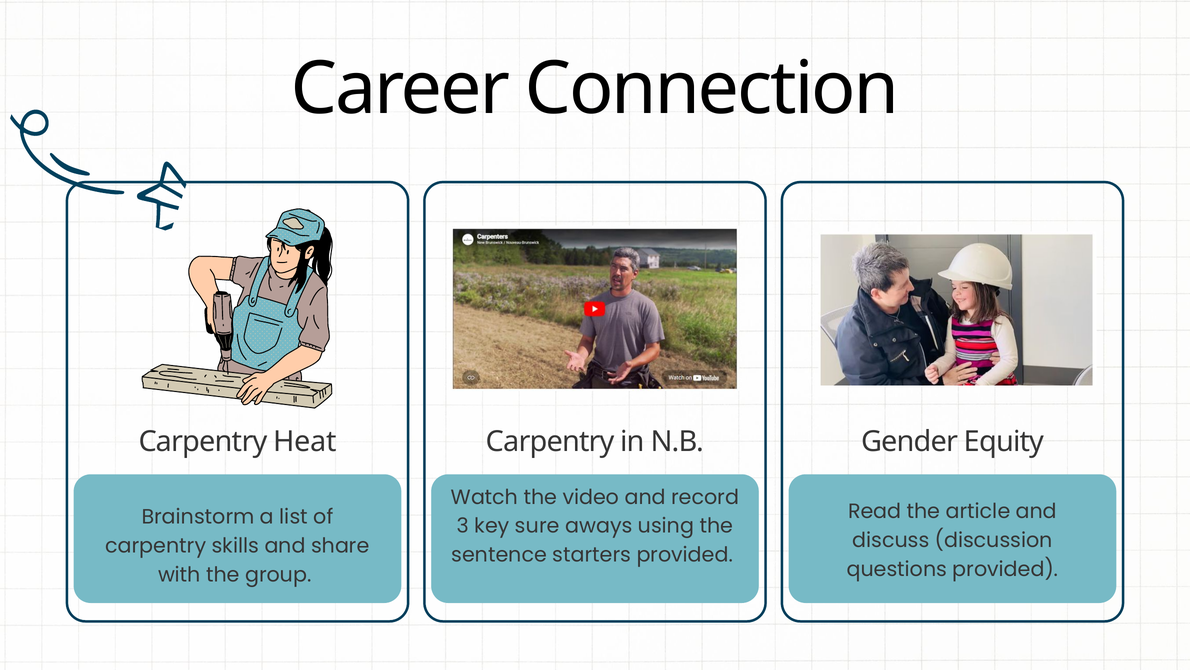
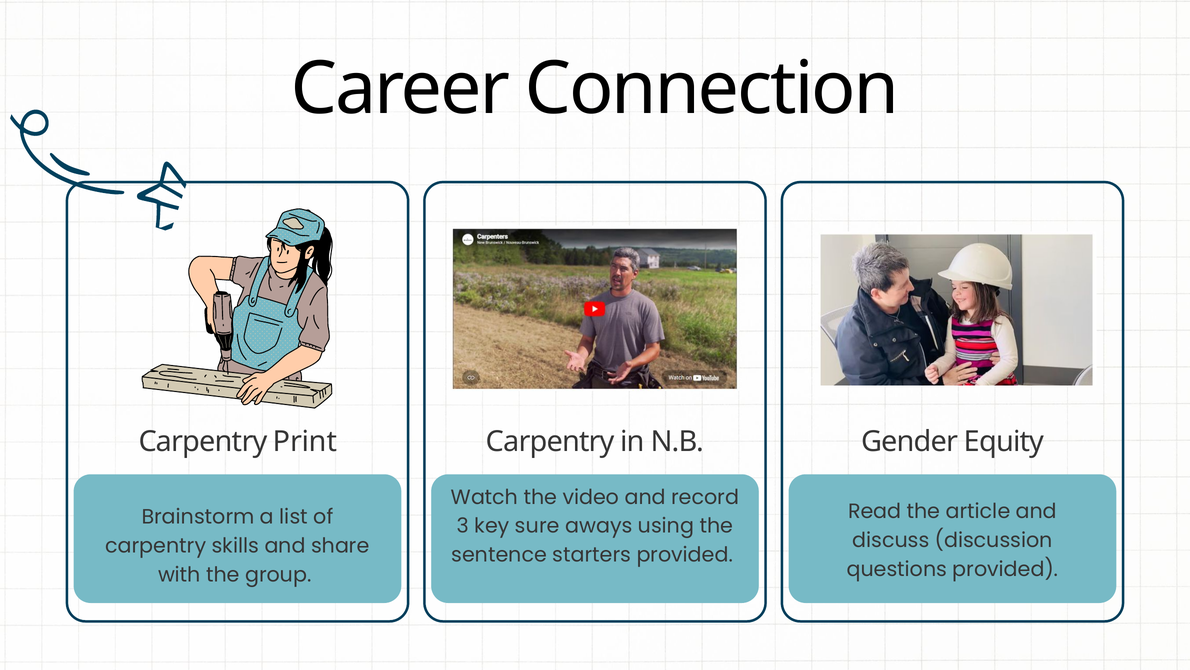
Heat: Heat -> Print
